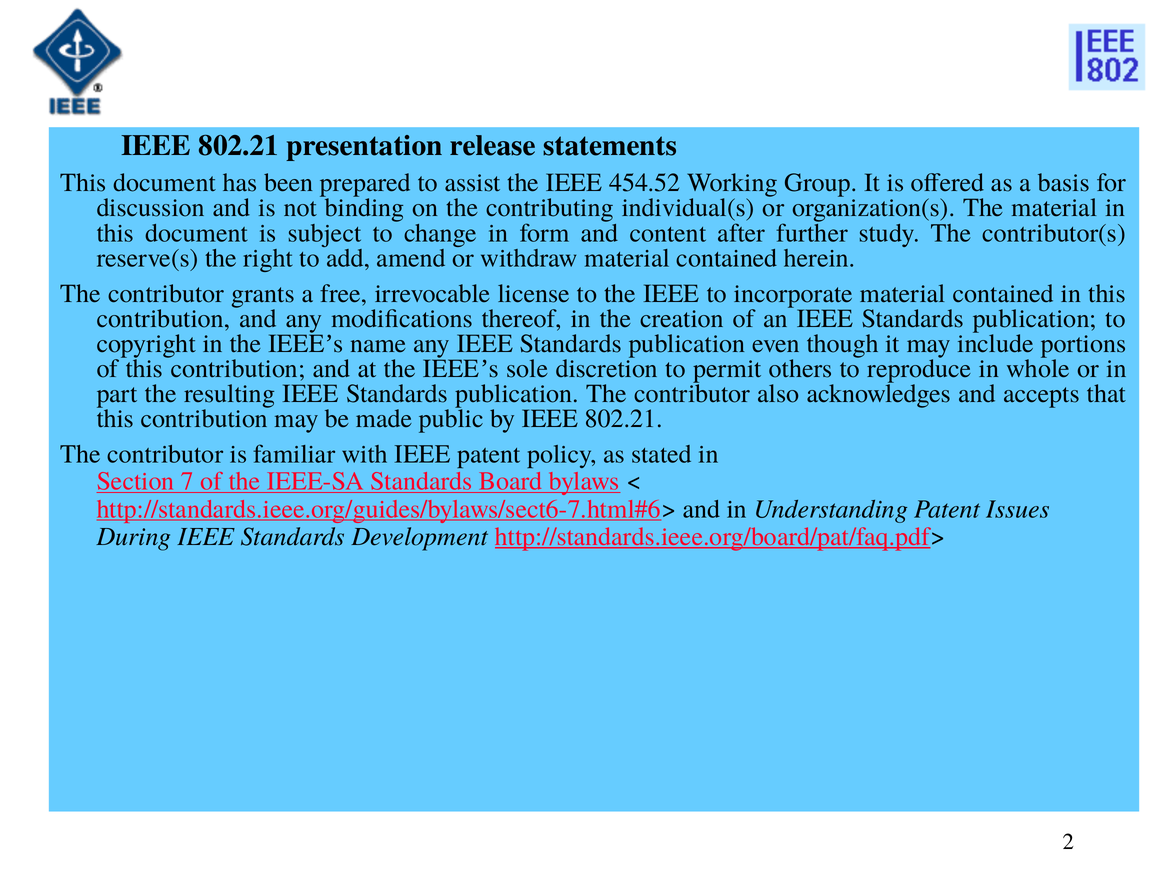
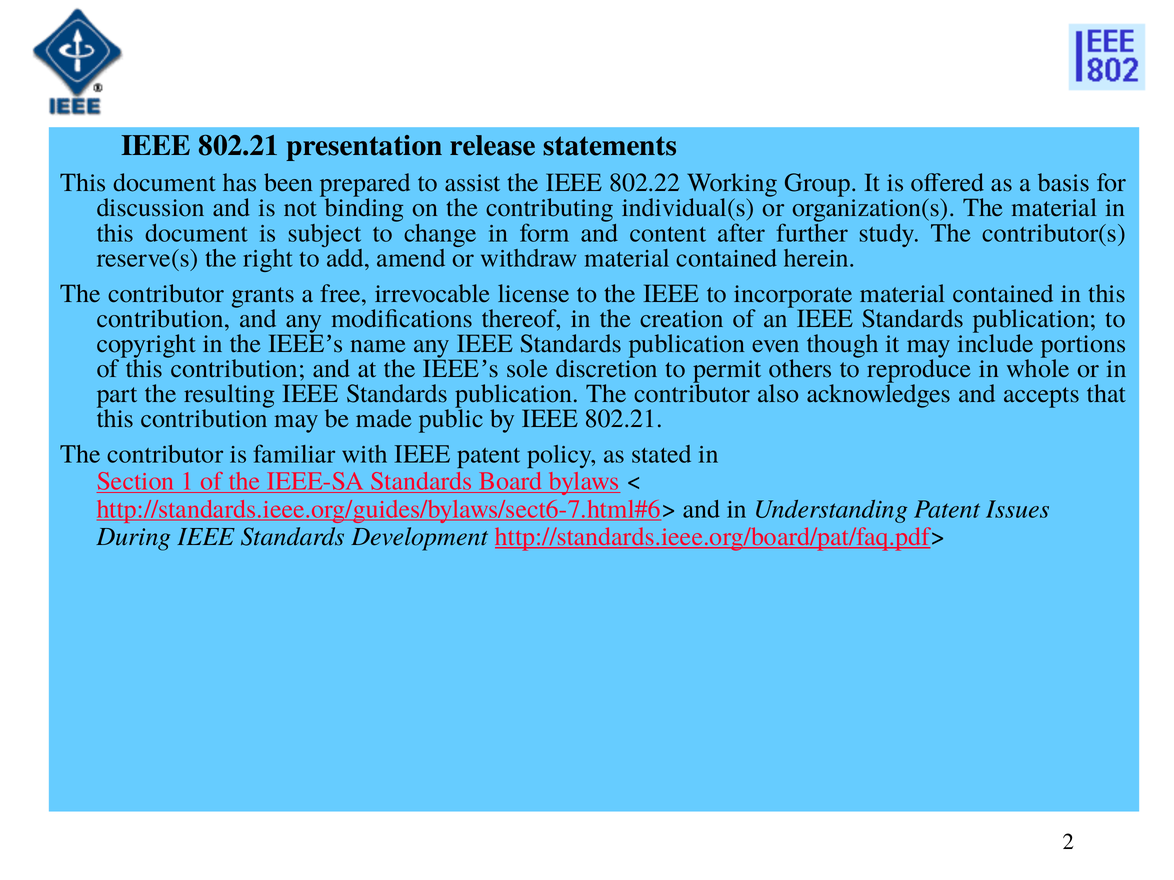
454.52: 454.52 -> 802.22
7: 7 -> 1
